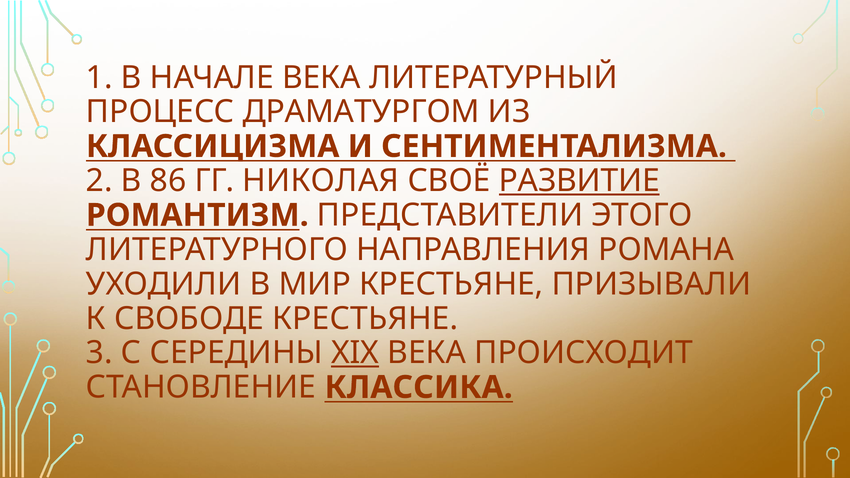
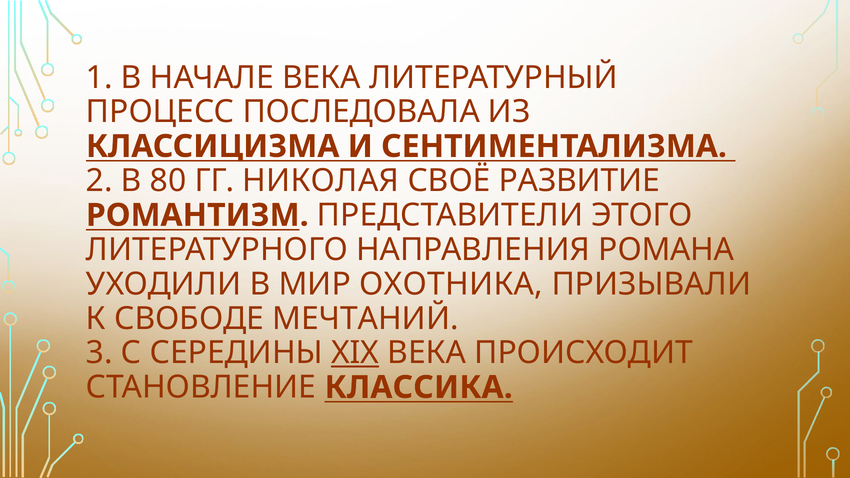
ДРАМАТУРГОМ: ДРАМАТУРГОМ -> ПОСЛЕДОВАЛА
86: 86 -> 80
РАЗВИТИЕ underline: present -> none
МИР КРЕСТЬЯНЕ: КРЕСТЬЯНЕ -> ОХОТНИКА
СВОБОДЕ КРЕСТЬЯНЕ: КРЕСТЬЯНЕ -> МЕЧТАНИЙ
